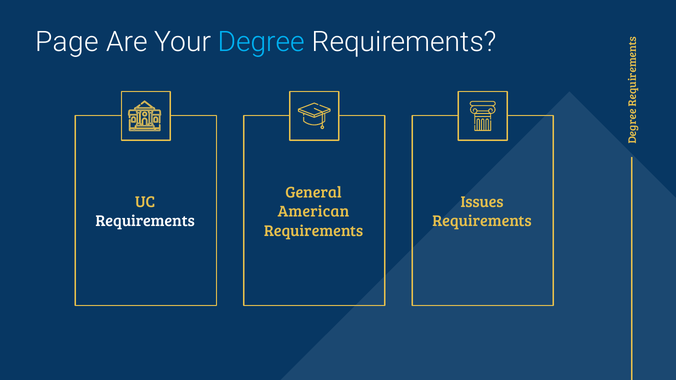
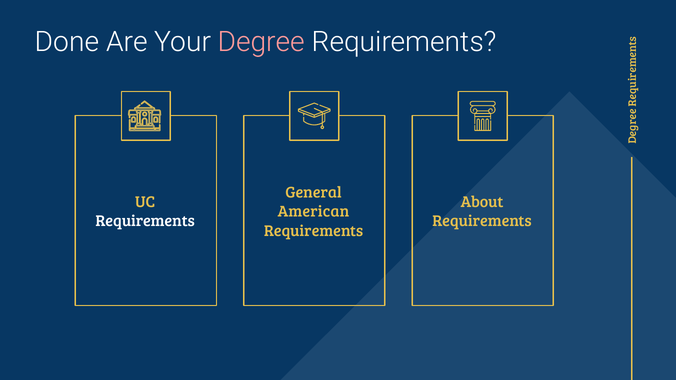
Page: Page -> Done
Degree colour: light blue -> pink
Issues: Issues -> About
